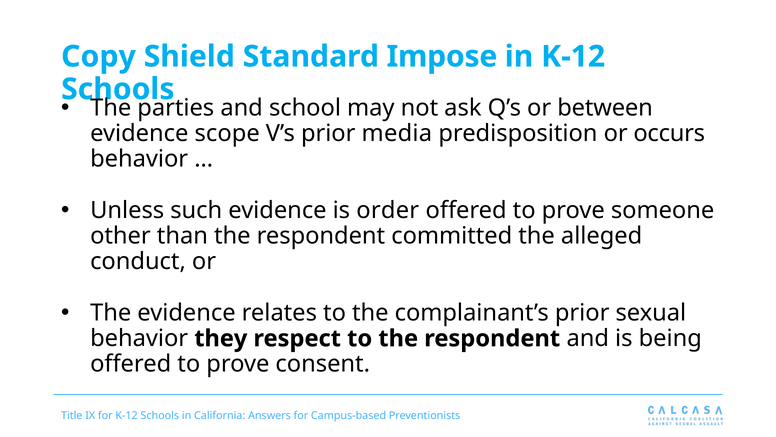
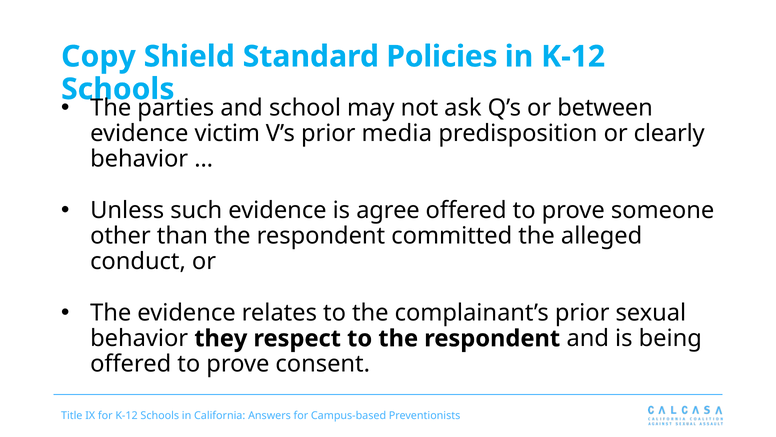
Impose: Impose -> Policies
scope: scope -> victim
occurs: occurs -> clearly
order: order -> agree
